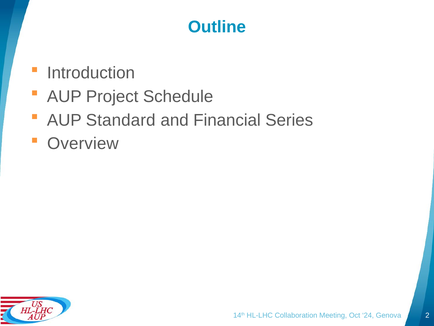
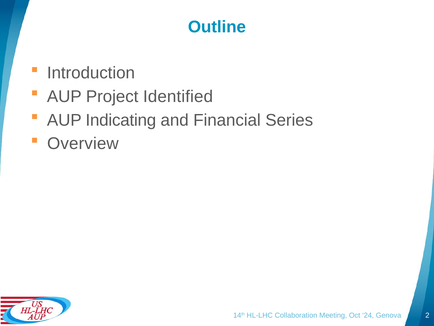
Schedule: Schedule -> Identified
Standard: Standard -> Indicating
